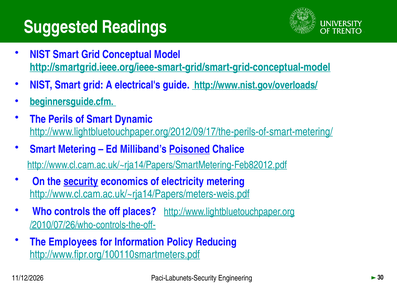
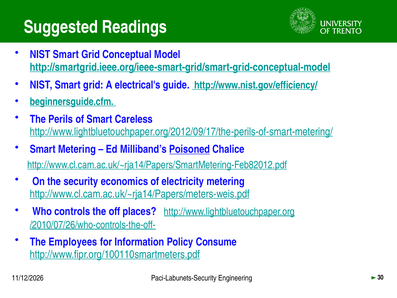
http://www.nist.gov/overloads/: http://www.nist.gov/overloads/ -> http://www.nist.gov/efficiency/
Dynamic: Dynamic -> Careless
security underline: present -> none
Reducing: Reducing -> Consume
